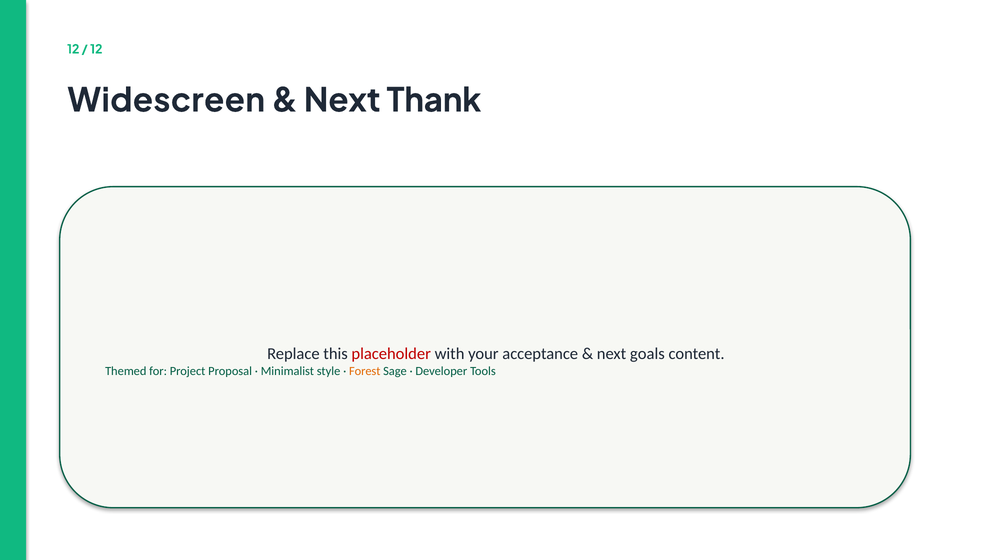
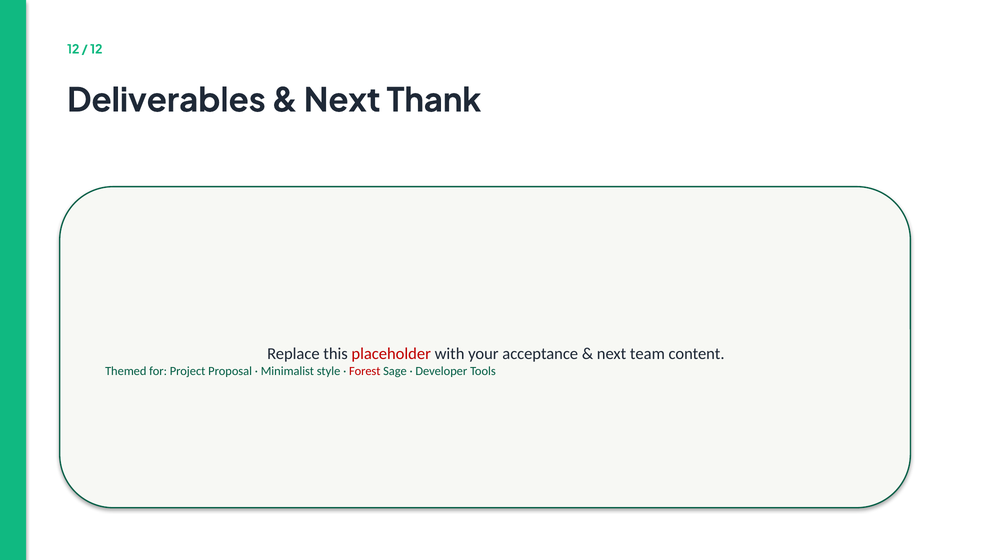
Widescreen: Widescreen -> Deliverables
goals: goals -> team
Forest colour: orange -> red
